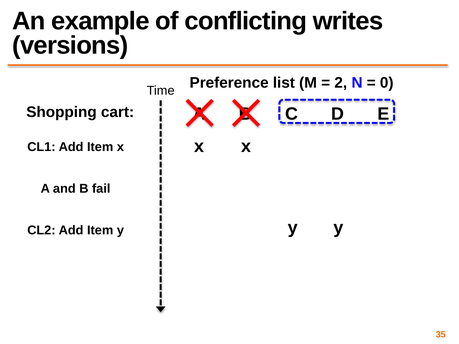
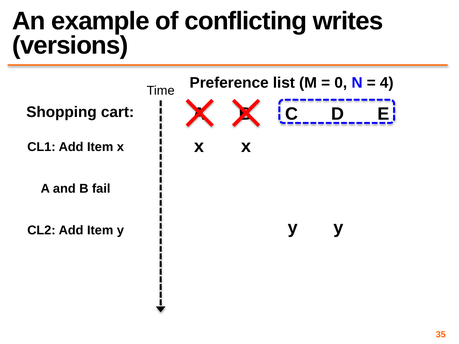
2: 2 -> 0
0: 0 -> 4
